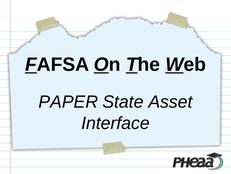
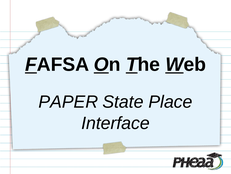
Asset: Asset -> Place
